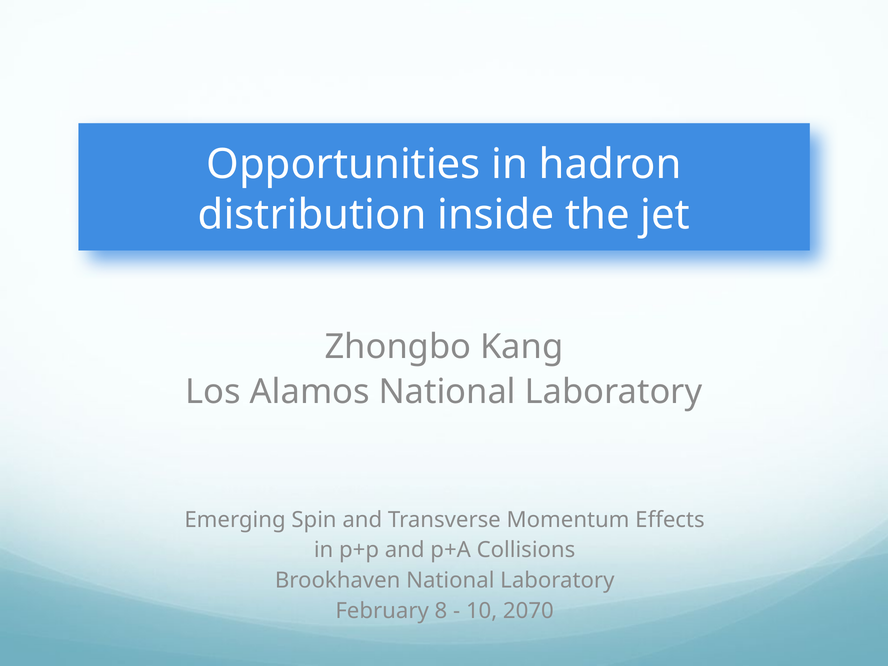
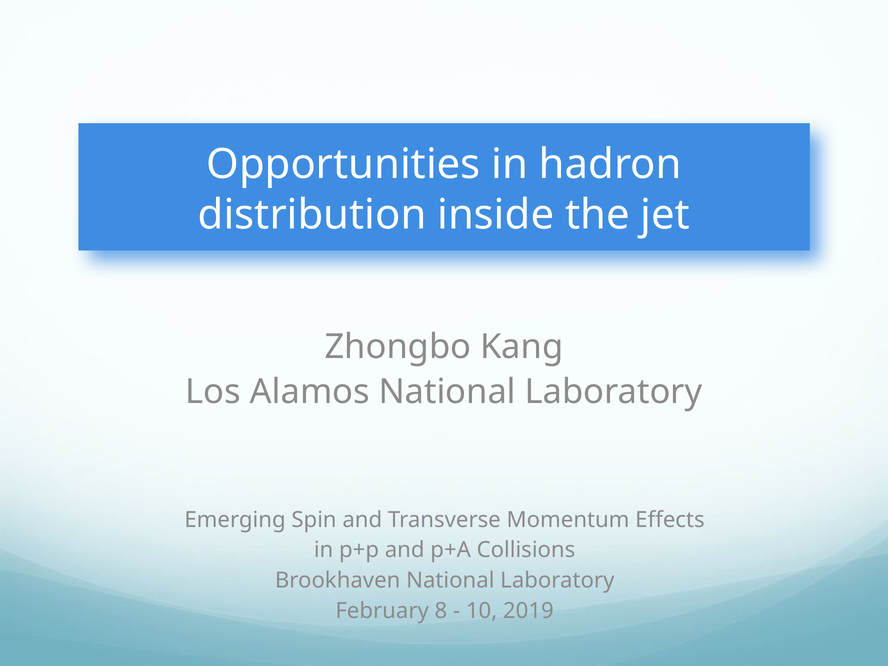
2070: 2070 -> 2019
